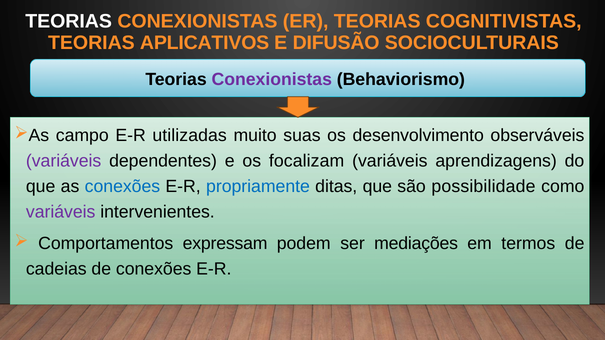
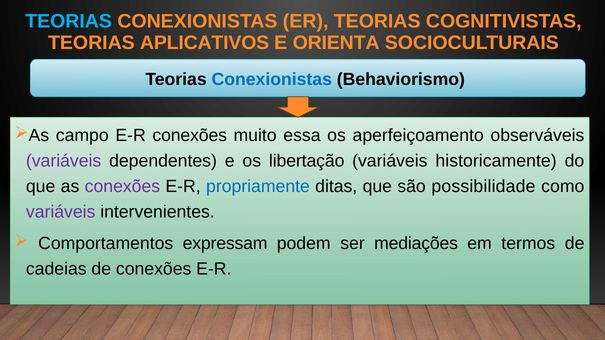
TEORIAS at (69, 21) colour: white -> light blue
DIFUSÃO: DIFUSÃO -> ORIENTA
Conexionistas at (272, 79) colour: purple -> blue
E-R utilizadas: utilizadas -> conexões
suas: suas -> essa
desenvolvimento: desenvolvimento -> aperfeiçoamento
focalizam: focalizam -> libertação
aprendizagens: aprendizagens -> historicamente
conexões at (122, 187) colour: blue -> purple
